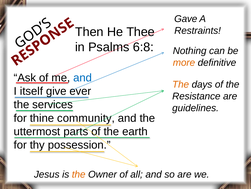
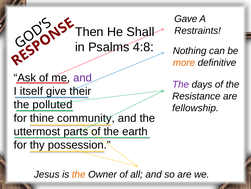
Thee: Thee -> Shall
6:8: 6:8 -> 4:8
and at (83, 77) colour: blue -> purple
The at (181, 84) colour: orange -> purple
ever: ever -> their
services: services -> polluted
guidelines: guidelines -> fellowship
